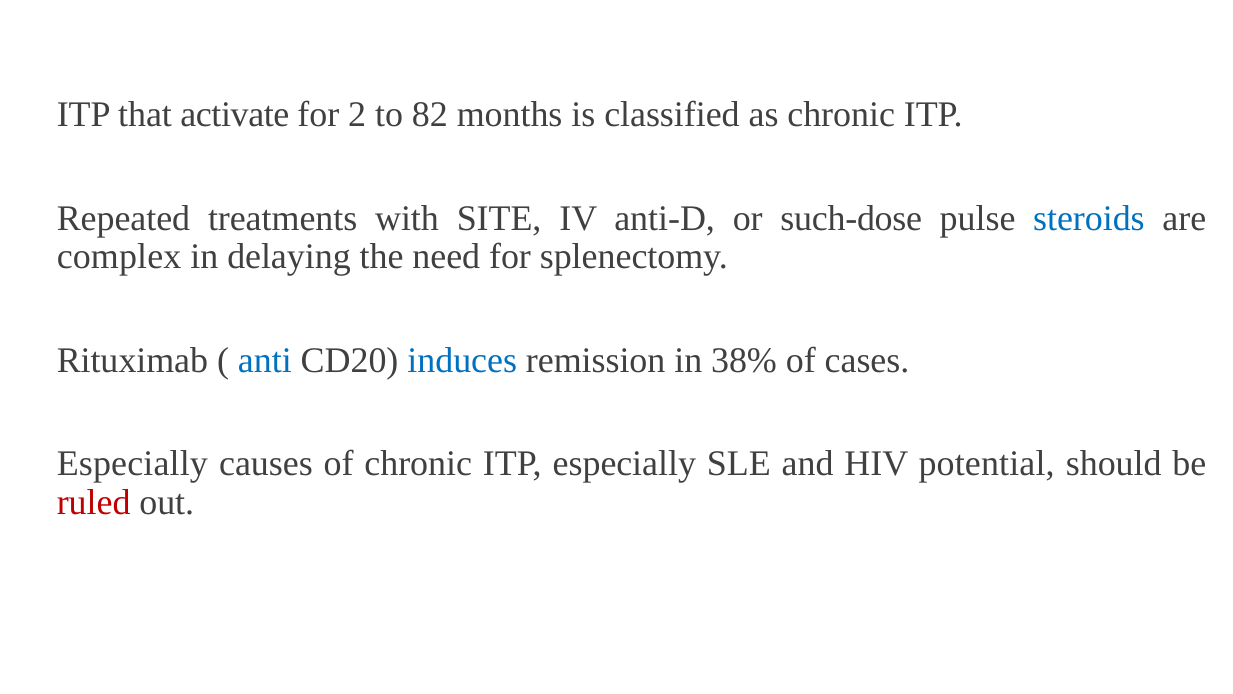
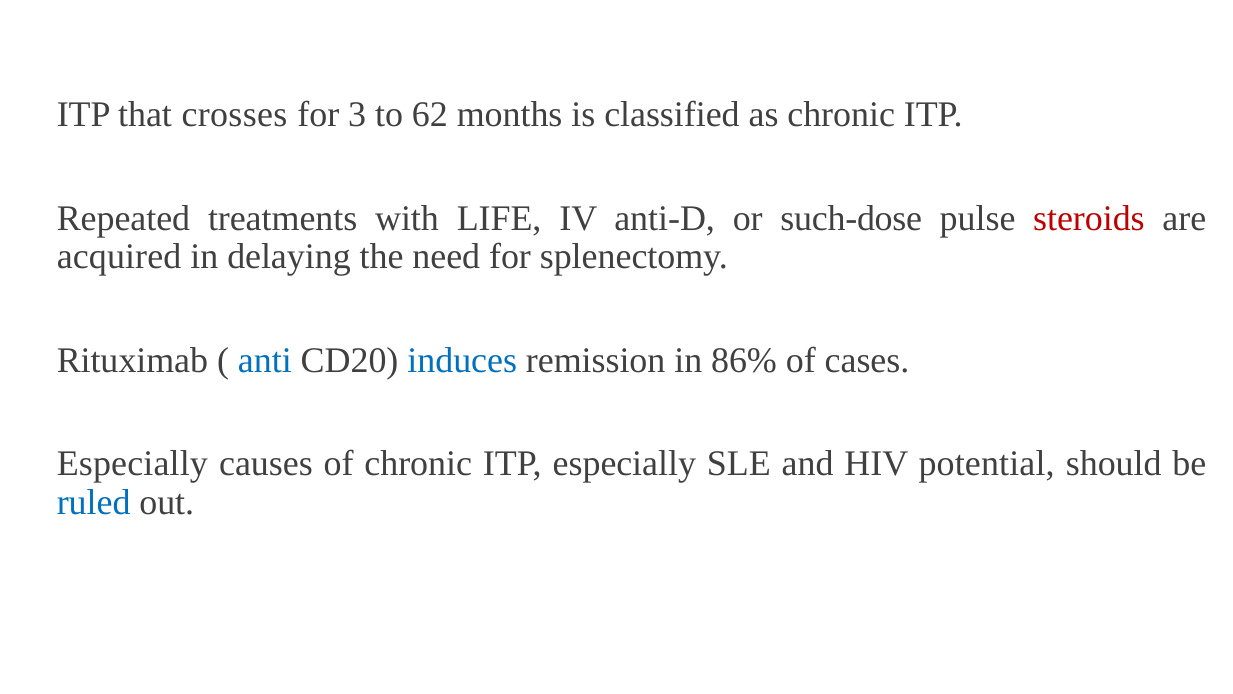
activate: activate -> crosses
2: 2 -> 3
82: 82 -> 62
SITE: SITE -> LIFE
steroids colour: blue -> red
complex: complex -> acquired
38%: 38% -> 86%
ruled colour: red -> blue
